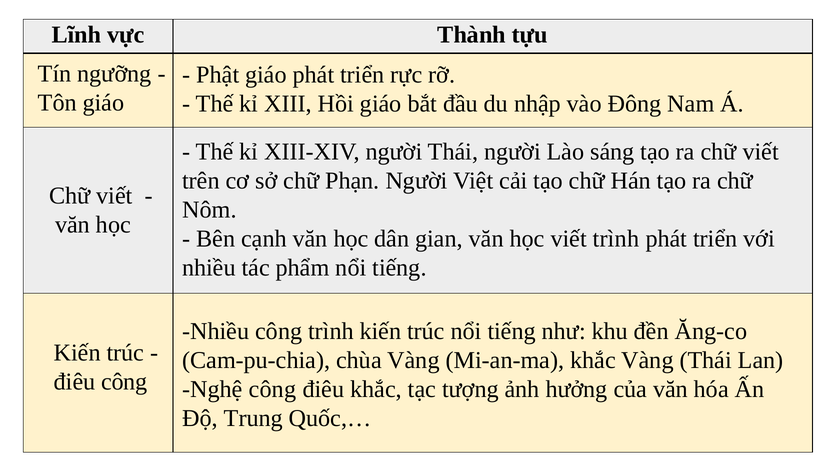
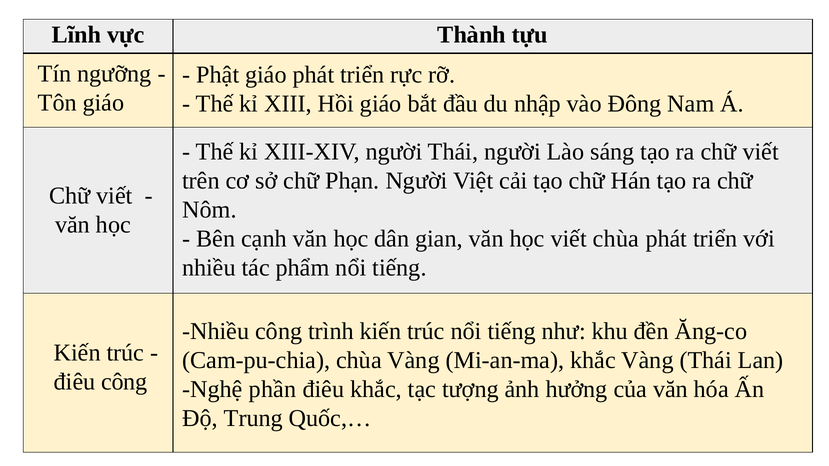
viết trình: trình -> chùa
Nghệ công: công -> phần
